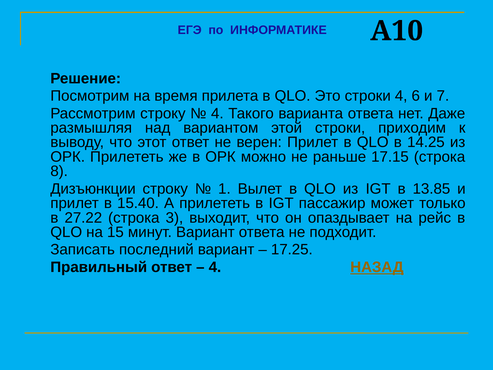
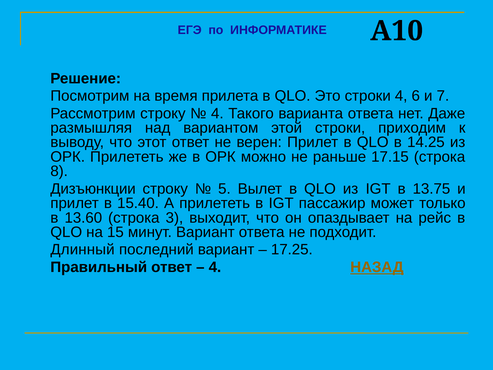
1: 1 -> 5
13.85: 13.85 -> 13.75
27.22: 27.22 -> 13.60
Записать: Записать -> Длинный
